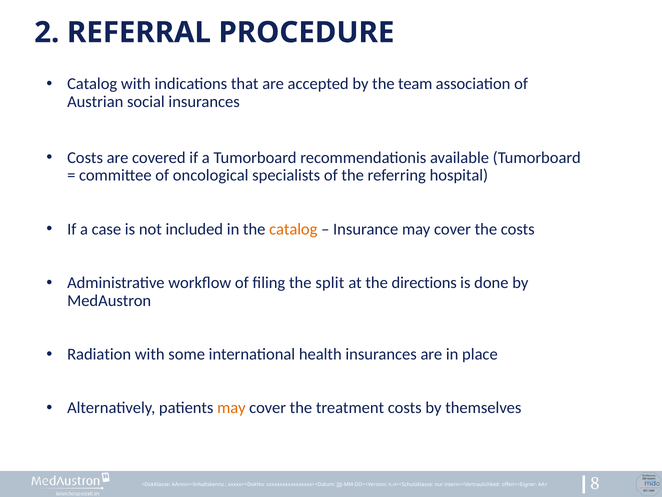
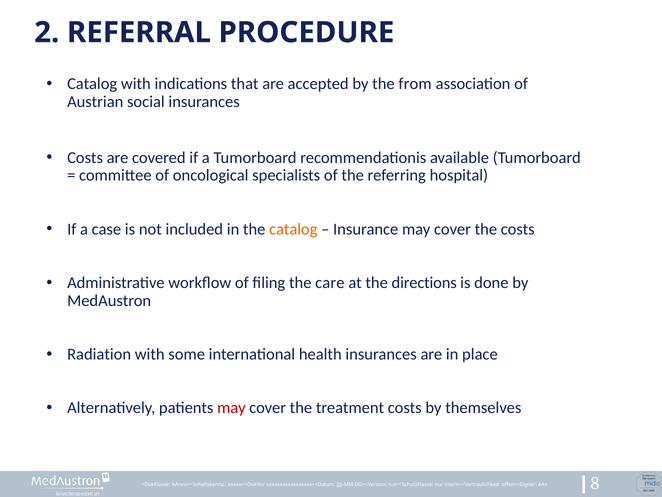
team: team -> from
split: split -> care
may at (231, 408) colour: orange -> red
